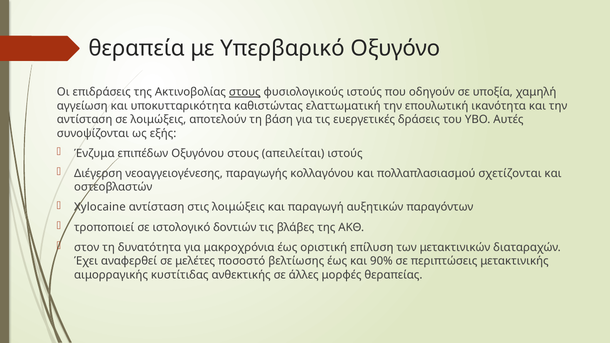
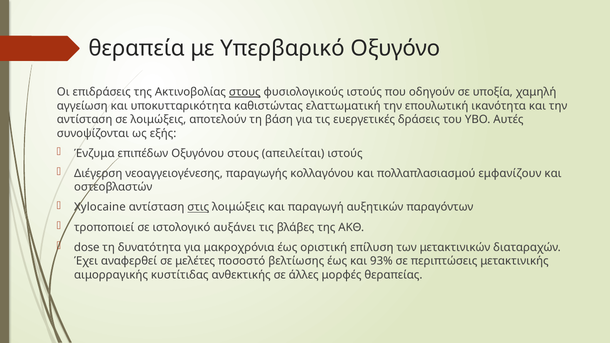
σχετίζονται: σχετίζονται -> εμφανίζουν
στις underline: none -> present
δοντιών: δοντιών -> αυξάνει
στον: στον -> dose
90%: 90% -> 93%
